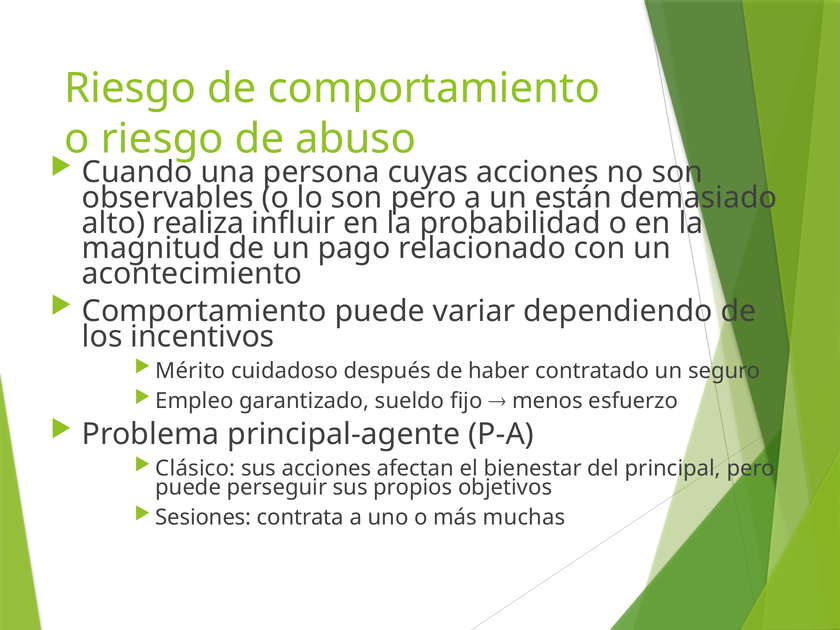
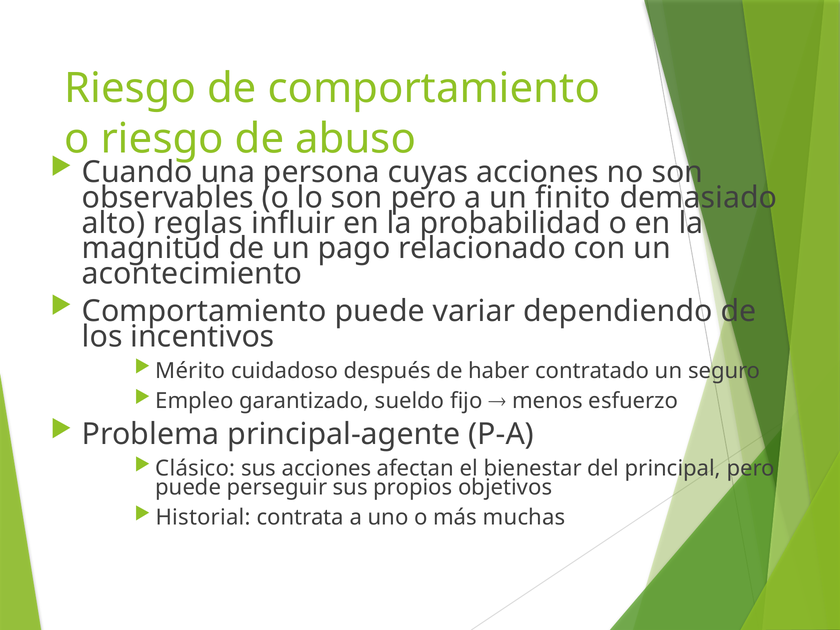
están: están -> finito
realiza: realiza -> reglas
Sesiones: Sesiones -> Historial
